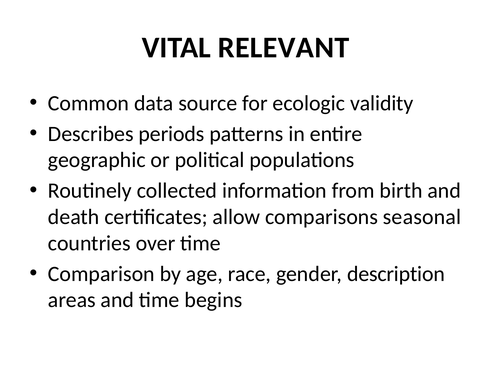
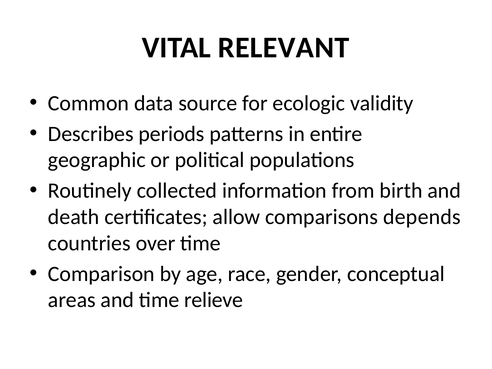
seasonal: seasonal -> depends
description: description -> conceptual
begins: begins -> relieve
